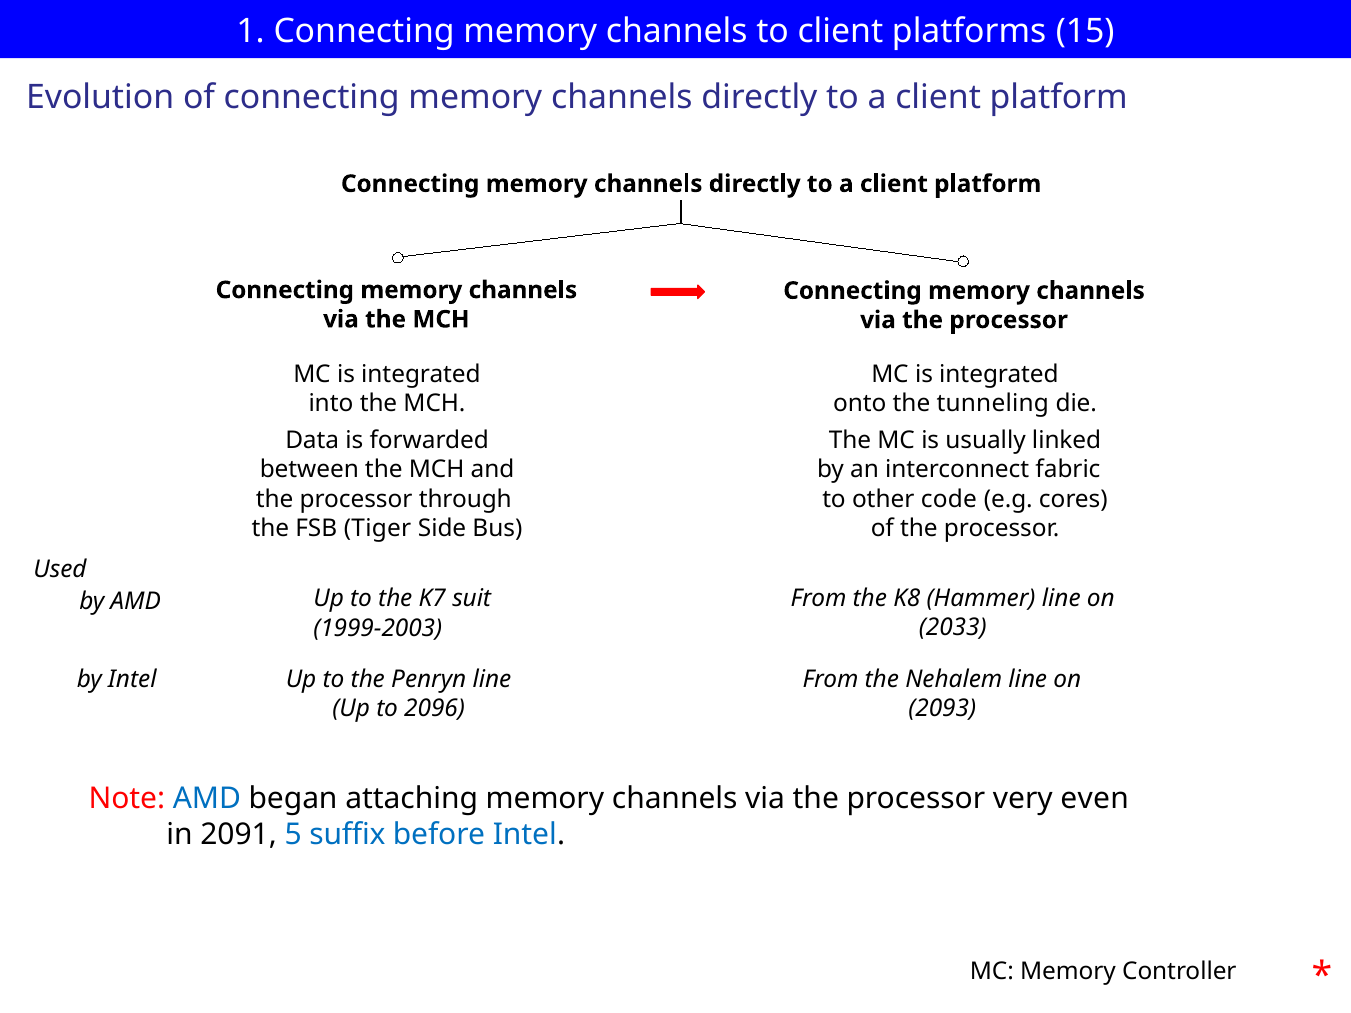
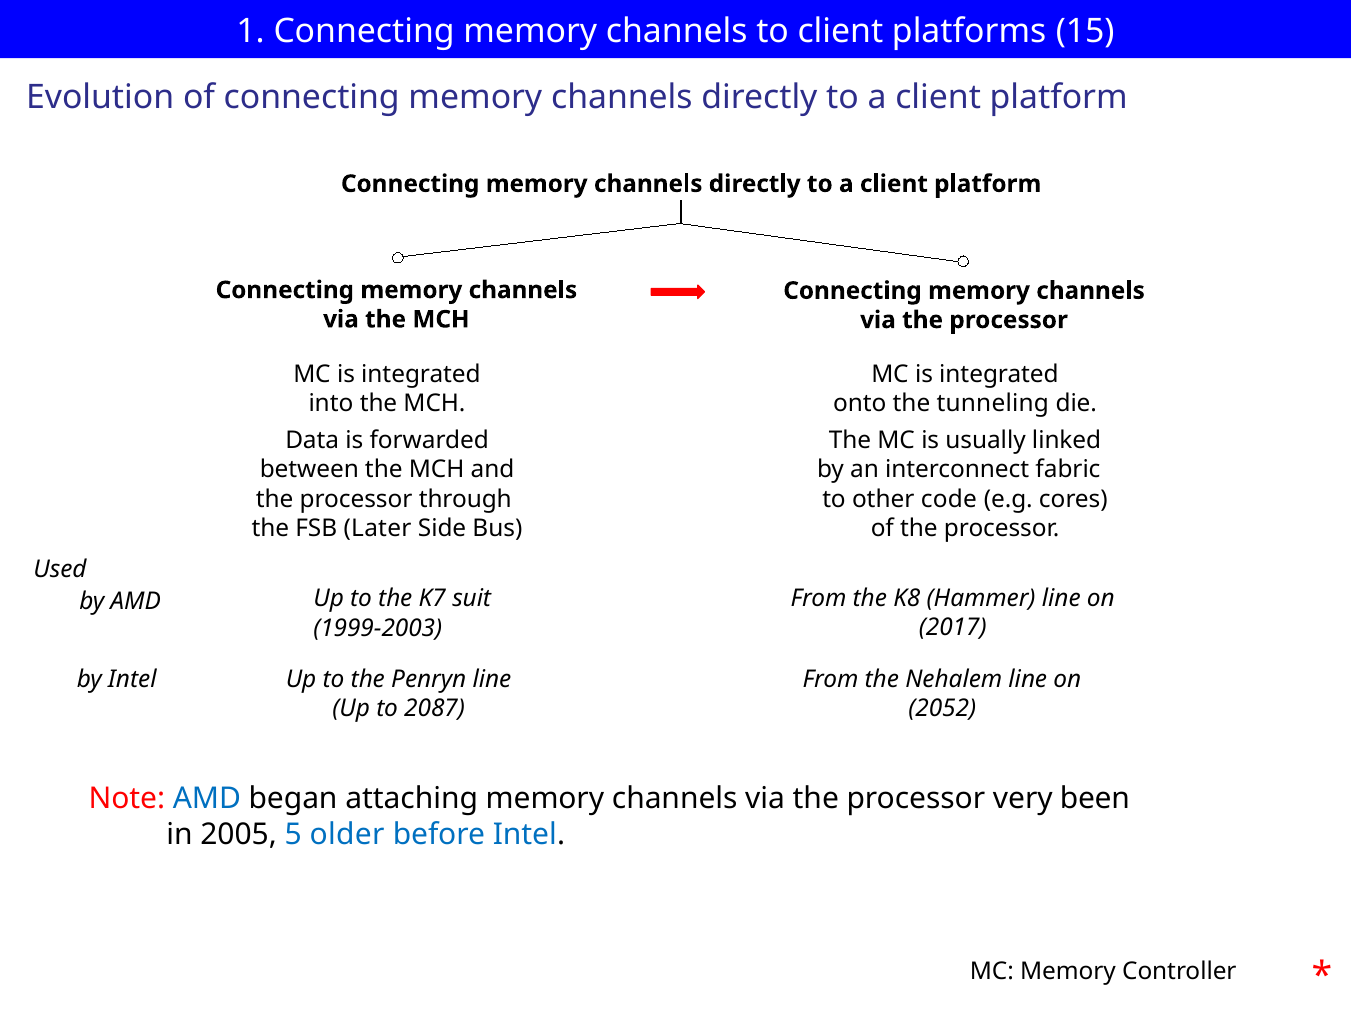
Tiger: Tiger -> Later
2033: 2033 -> 2017
2093: 2093 -> 2052
2096: 2096 -> 2087
even: even -> been
2091: 2091 -> 2005
suffix: suffix -> older
